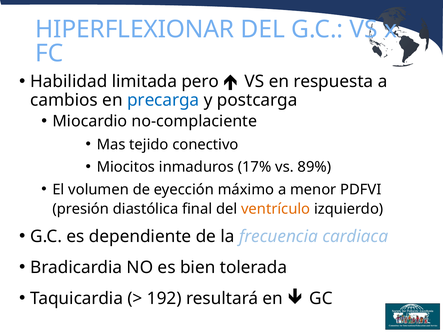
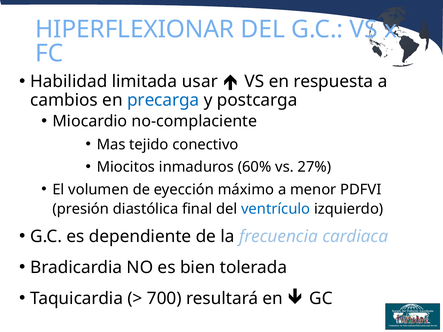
pero: pero -> usar
17%: 17% -> 60%
89%: 89% -> 27%
ventrículo colour: orange -> blue
192: 192 -> 700
